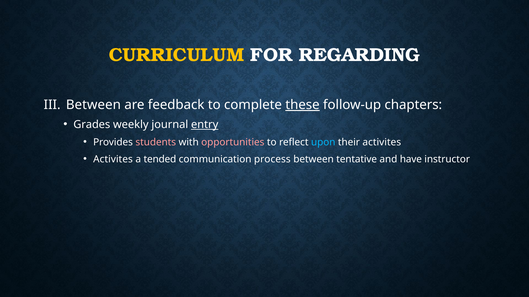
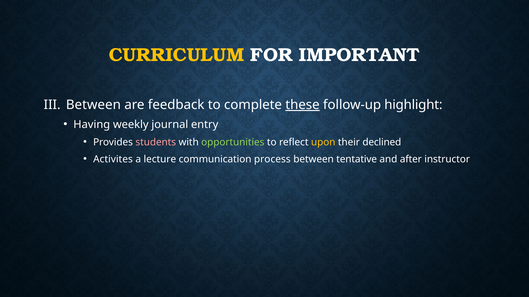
REGARDING: REGARDING -> IMPORTANT
chapters: chapters -> highlight
Grades: Grades -> Having
entry underline: present -> none
opportunities colour: pink -> light green
upon colour: light blue -> yellow
their activites: activites -> declined
tended: tended -> lecture
have: have -> after
